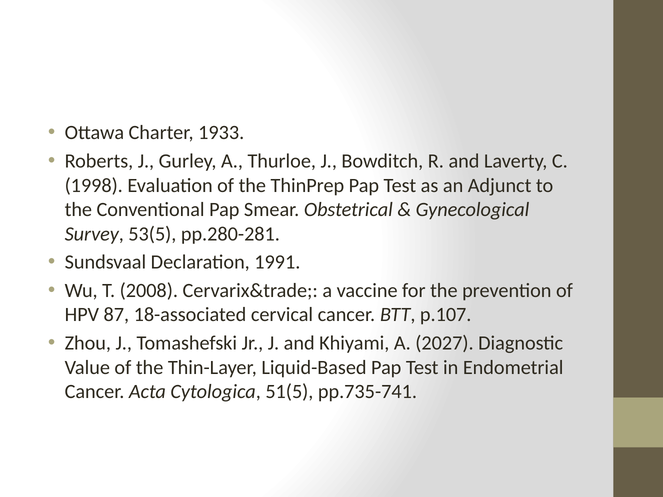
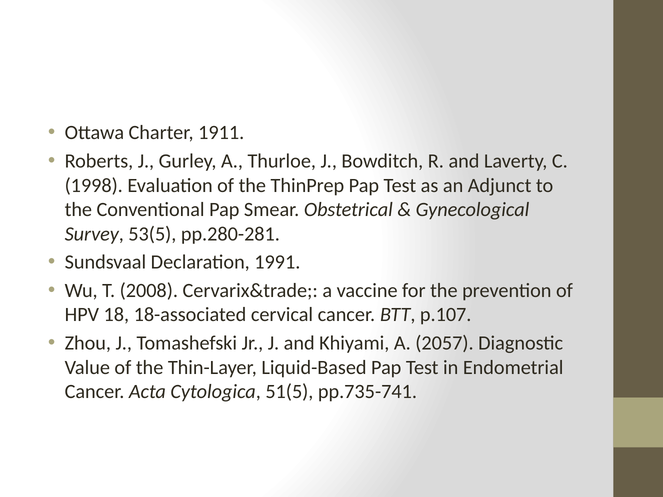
1933: 1933 -> 1911
87: 87 -> 18
2027: 2027 -> 2057
